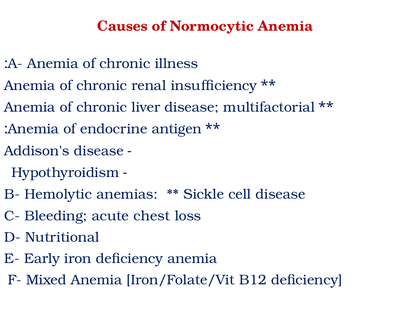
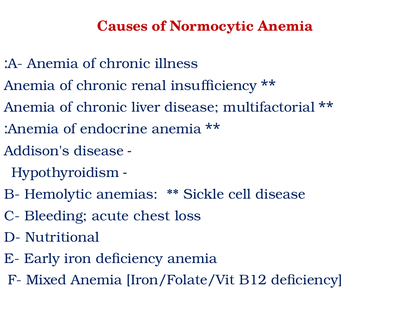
endocrine antigen: antigen -> anemia
